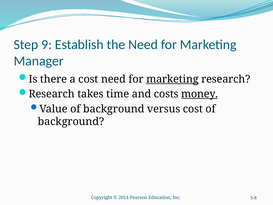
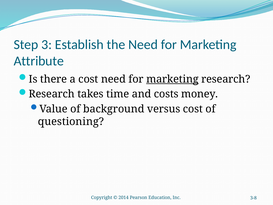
9: 9 -> 3
Manager: Manager -> Attribute
money underline: present -> none
background at (71, 122): background -> questioning
